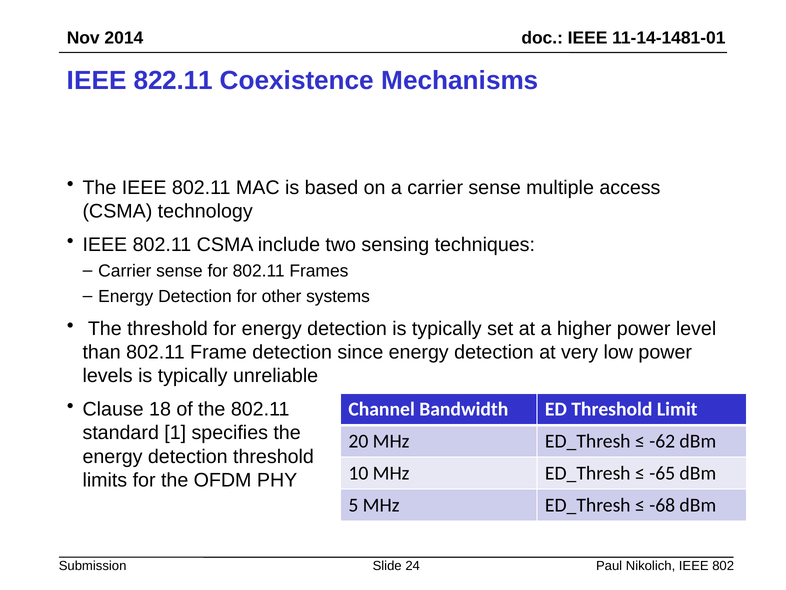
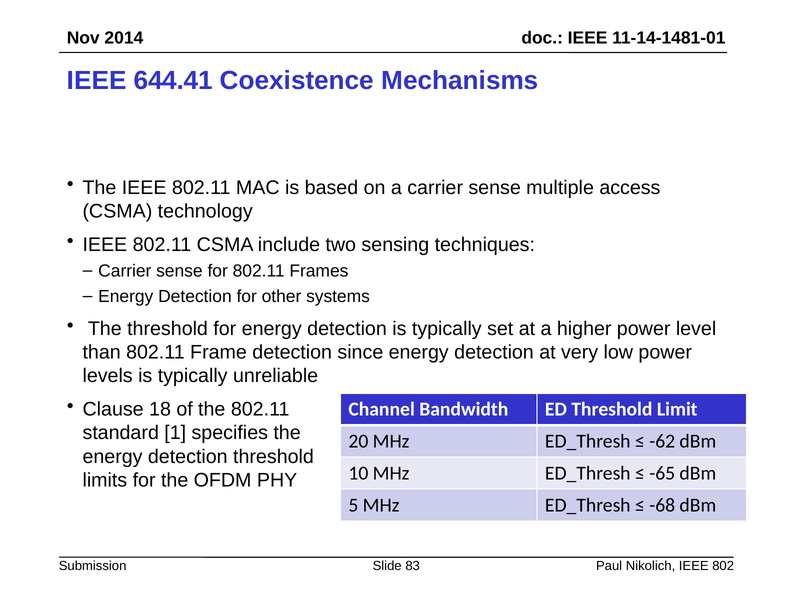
822.11: 822.11 -> 644.41
24: 24 -> 83
